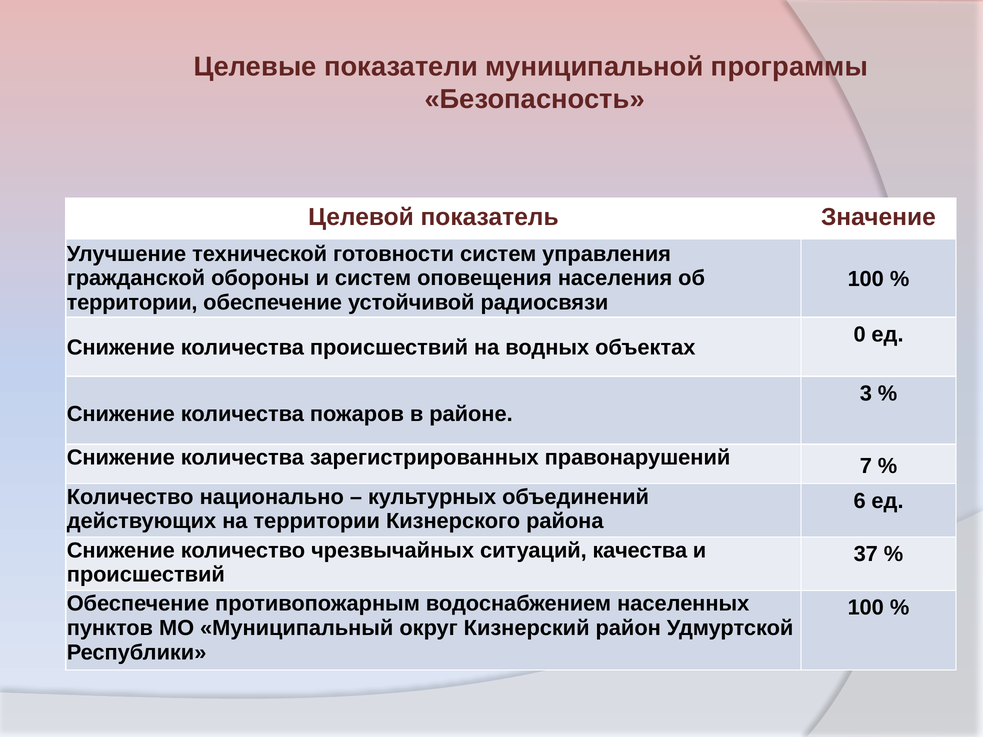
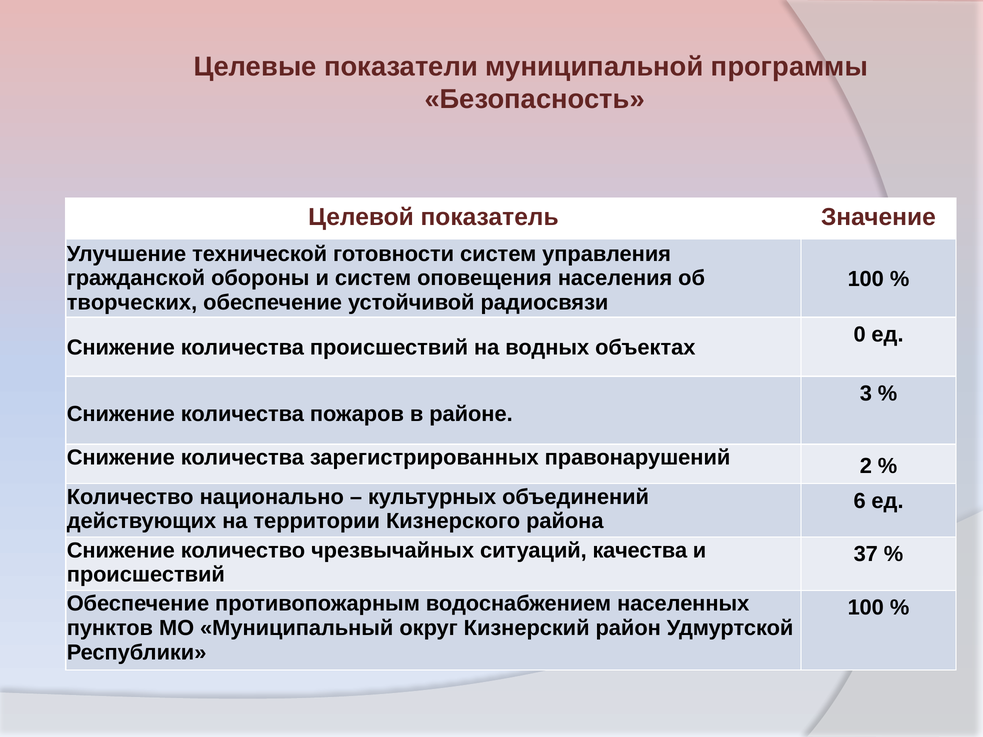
территории at (132, 303): территории -> творческих
7: 7 -> 2
